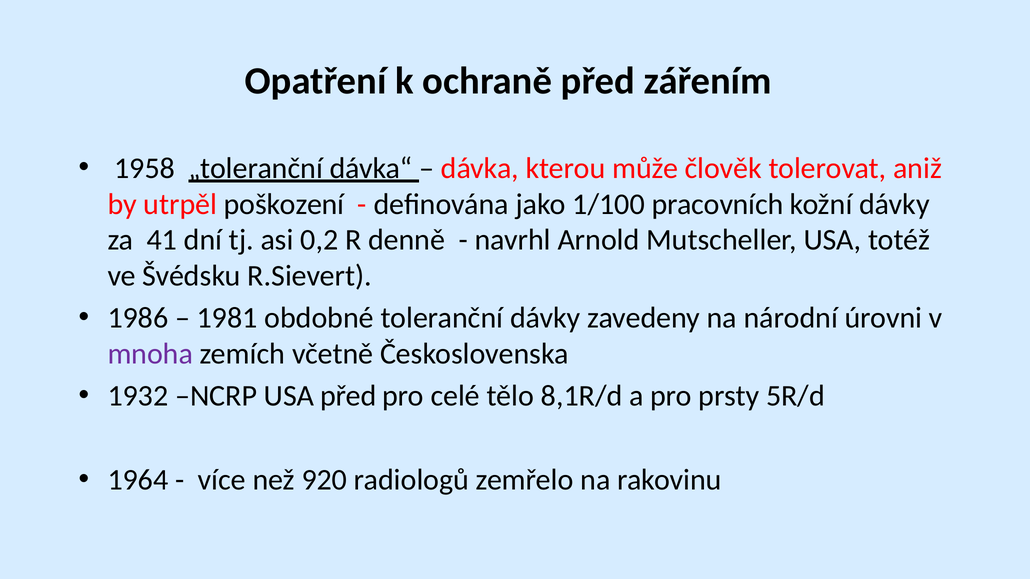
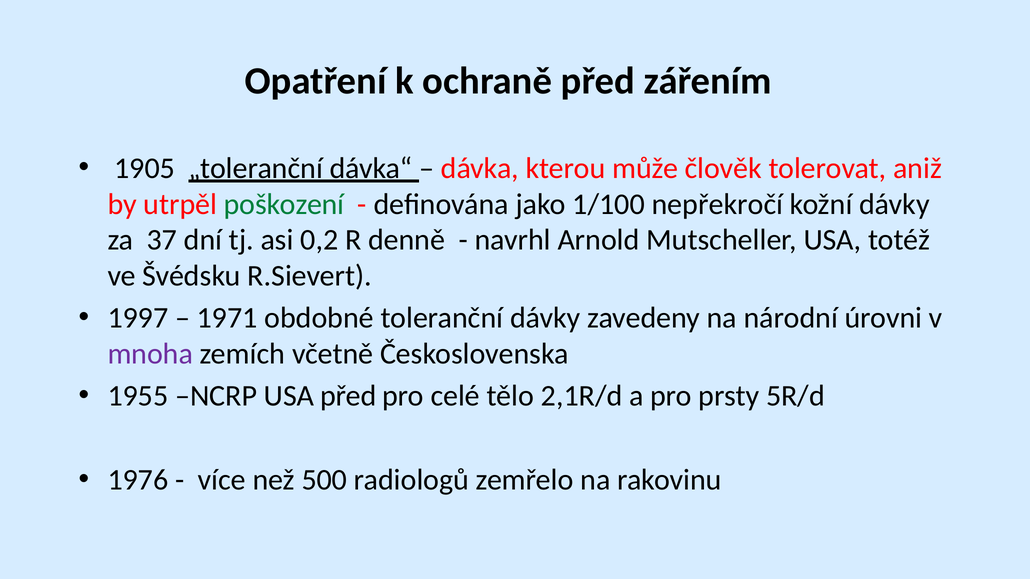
1958: 1958 -> 1905
poškození colour: black -> green
pracovních: pracovních -> nepřekročí
41: 41 -> 37
1986: 1986 -> 1997
1981: 1981 -> 1971
1932: 1932 -> 1955
8,1R/d: 8,1R/d -> 2,1R/d
1964: 1964 -> 1976
920: 920 -> 500
